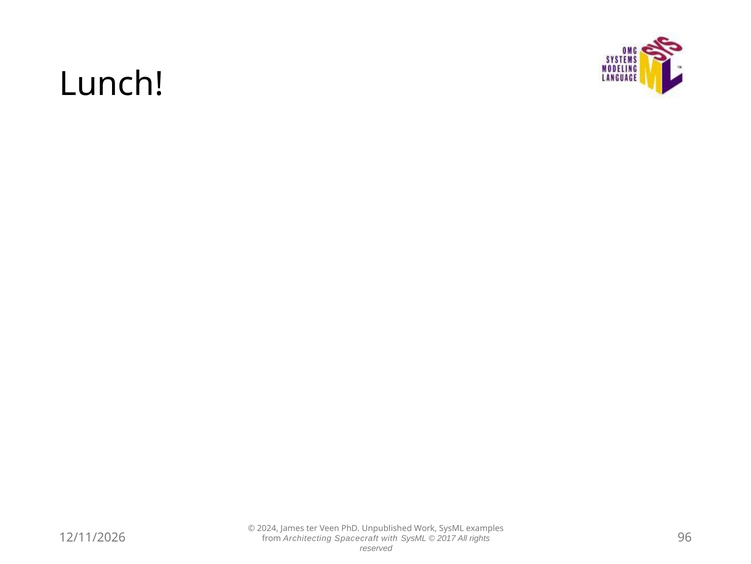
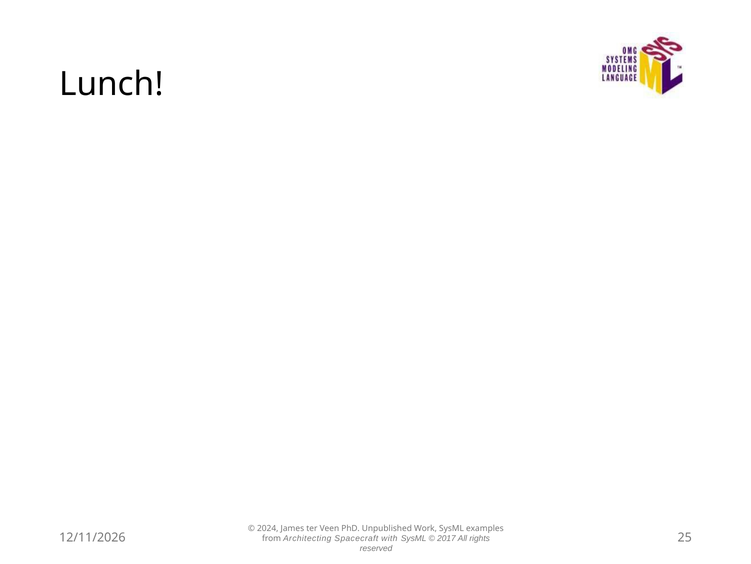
96: 96 -> 25
